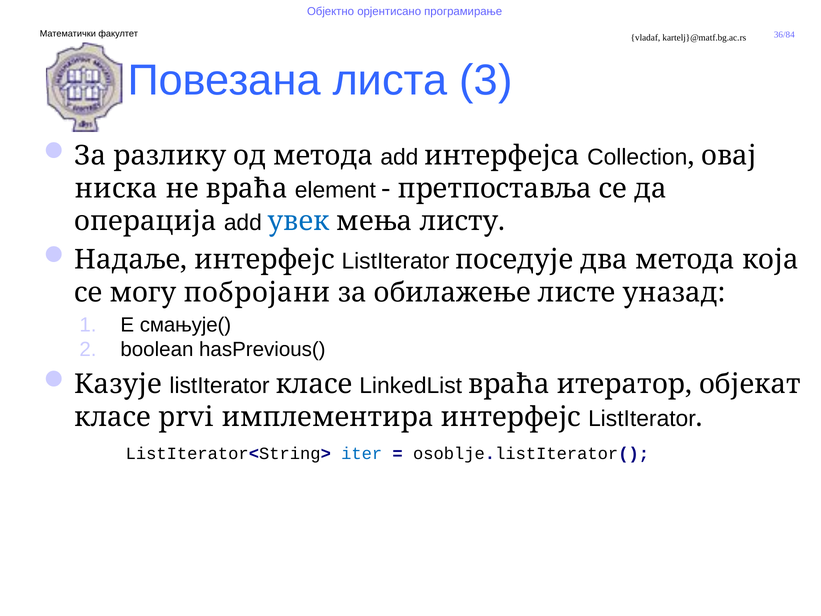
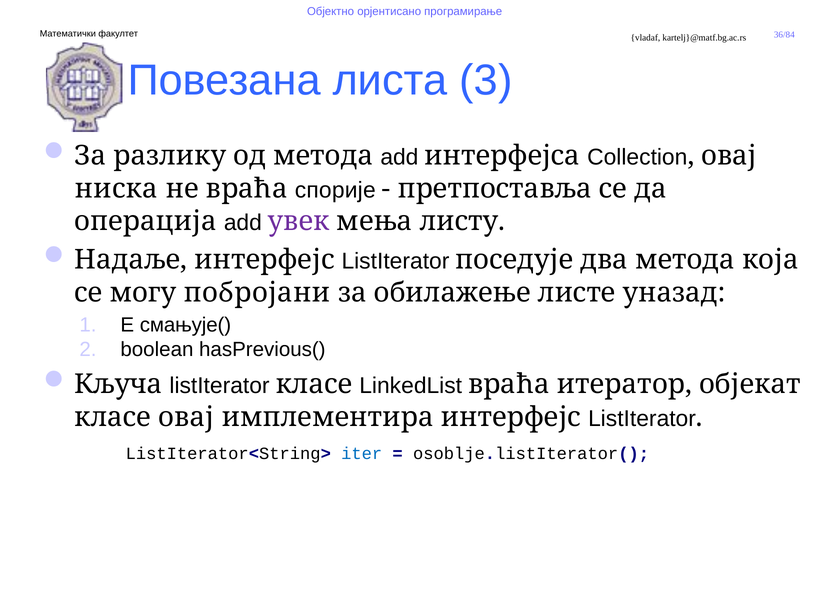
element: element -> спорије
увек colour: blue -> purple
Казује: Казује -> Кључа
класе prvi: prvi -> овај
